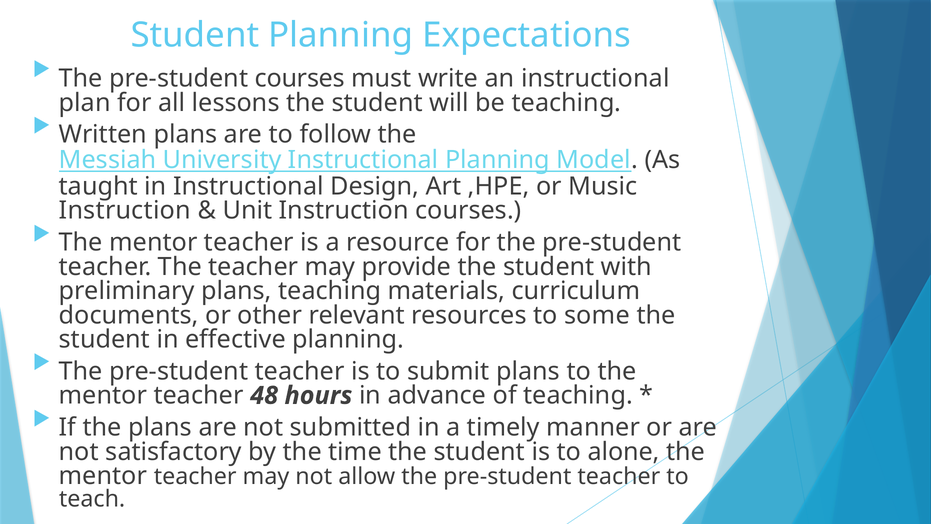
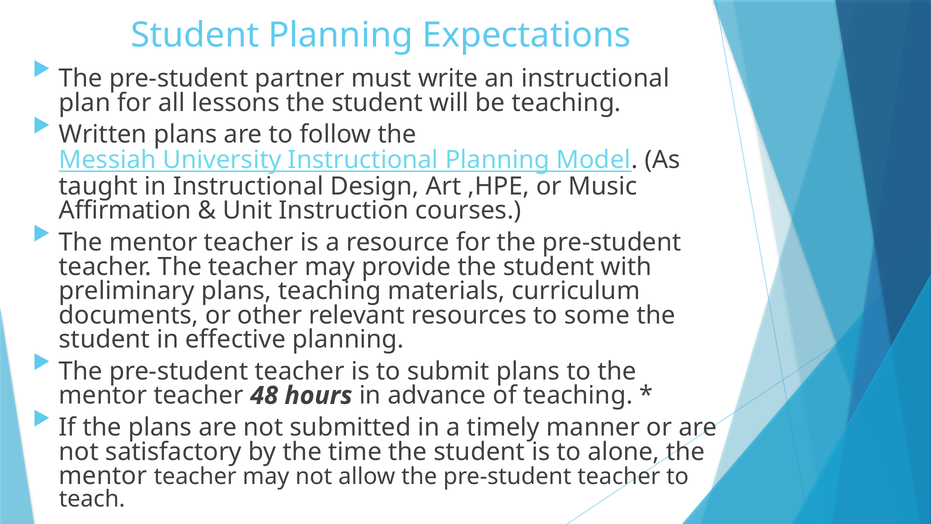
pre-student courses: courses -> partner
Instruction at (125, 211): Instruction -> Affirmation
